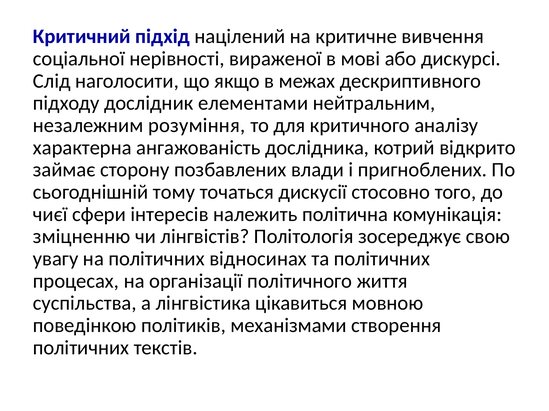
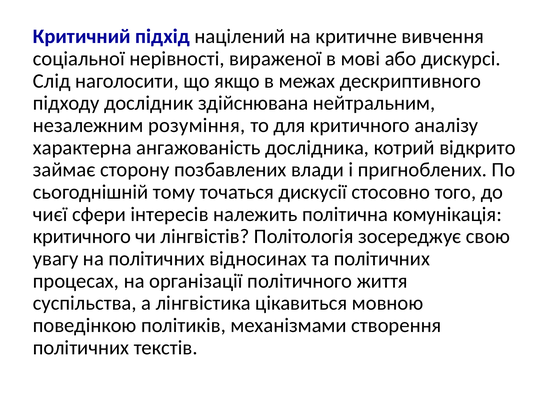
елементами: елементами -> здійснювана
зміцненню at (82, 237): зміцненню -> критичного
